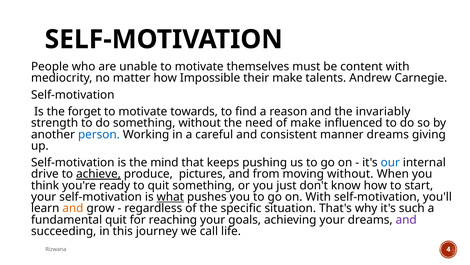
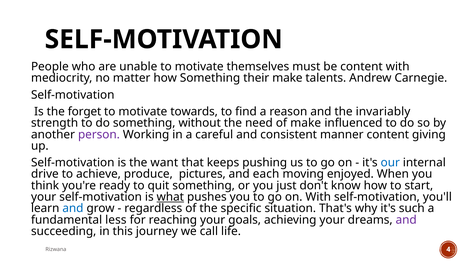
how Impossible: Impossible -> Something
person colour: blue -> purple
manner dreams: dreams -> content
mind: mind -> want
achieve underline: present -> none
from: from -> each
moving without: without -> enjoyed
and at (73, 208) colour: orange -> blue
fundamental quit: quit -> less
